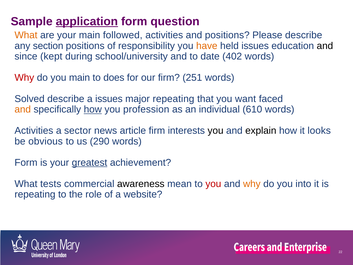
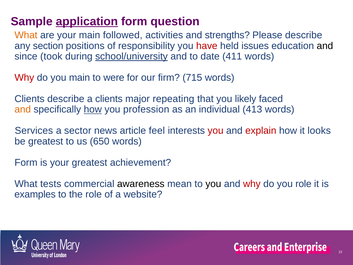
and positions: positions -> strengths
have colour: orange -> red
kept: kept -> took
school/university underline: none -> present
402: 402 -> 411
does: does -> were
251: 251 -> 715
Solved at (30, 99): Solved -> Clients
a issues: issues -> clients
want: want -> likely
610: 610 -> 413
Activities at (34, 131): Activities -> Services
article firm: firm -> feel
you at (216, 131) colour: black -> red
explain colour: black -> red
be obvious: obvious -> greatest
290: 290 -> 650
greatest at (90, 162) underline: present -> none
you at (213, 184) colour: red -> black
why at (252, 184) colour: orange -> red
you into: into -> role
repeating at (35, 194): repeating -> examples
